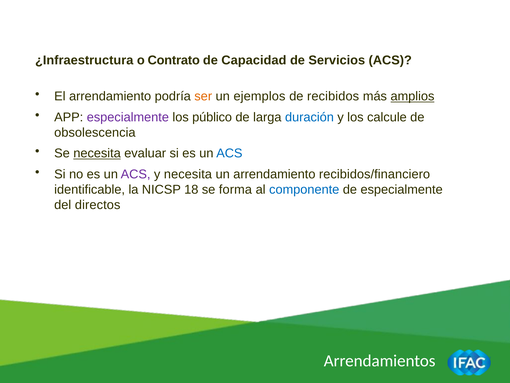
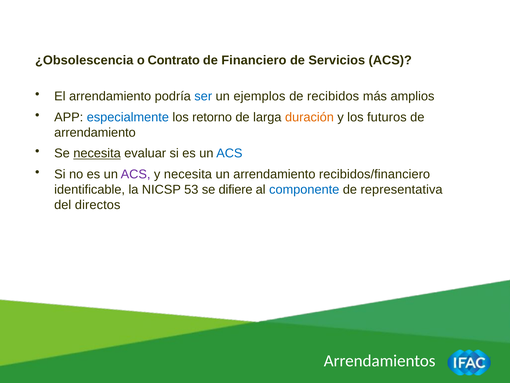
¿Infraestructura: ¿Infraestructura -> ¿Obsolescencia
Capacidad: Capacidad -> Financiero
ser colour: orange -> blue
amplios underline: present -> none
especialmente at (128, 117) colour: purple -> blue
público: público -> retorno
duración colour: blue -> orange
calcule: calcule -> futuros
obsolescencia at (95, 132): obsolescencia -> arrendamiento
18: 18 -> 53
forma: forma -> difiere
de especialmente: especialmente -> representativa
